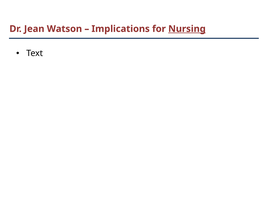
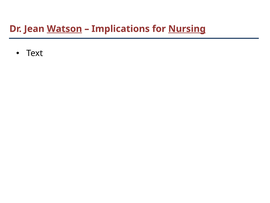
Watson underline: none -> present
